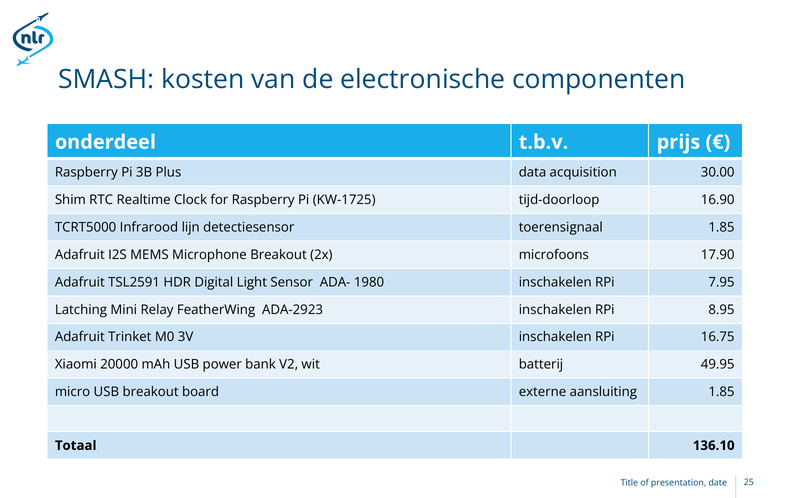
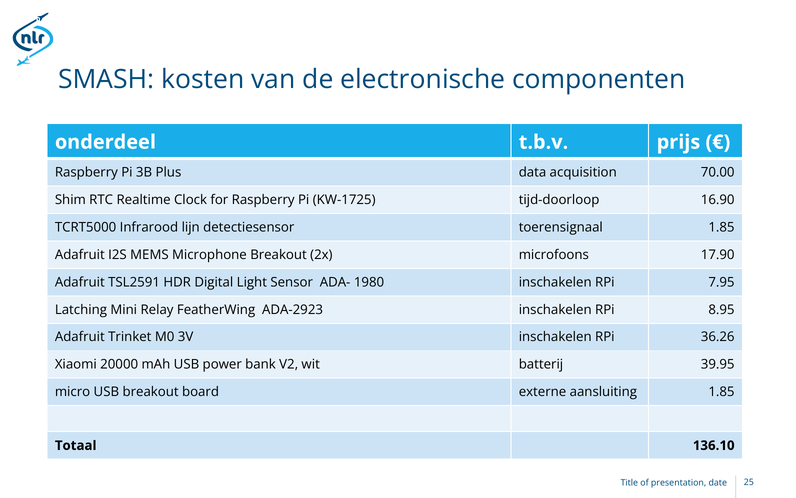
30.00: 30.00 -> 70.00
16.75: 16.75 -> 36.26
49.95: 49.95 -> 39.95
